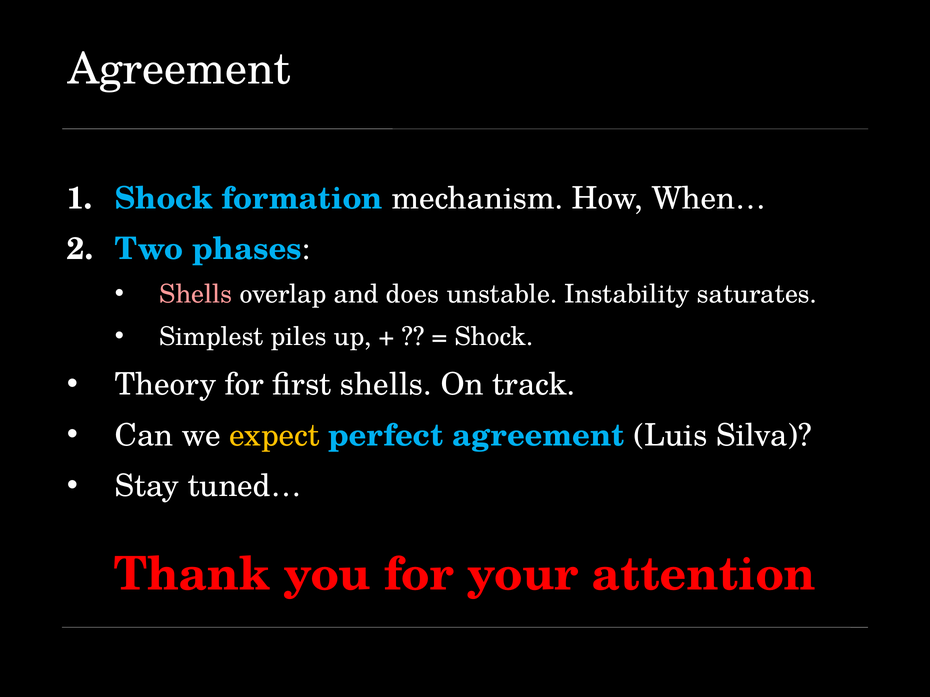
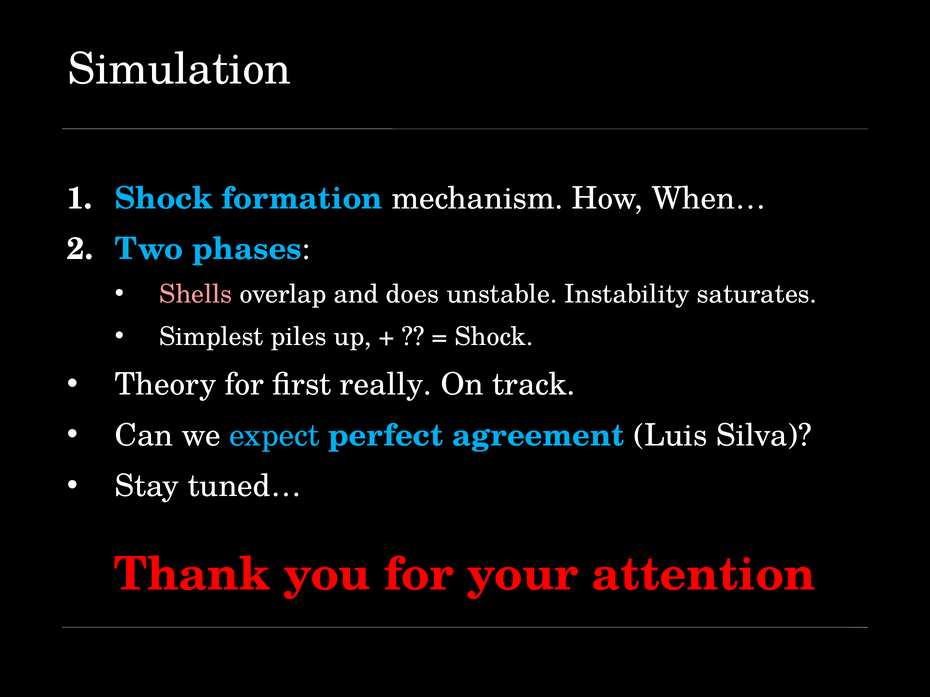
Agreement at (179, 69): Agreement -> Simulation
first shells: shells -> really
expect colour: yellow -> light blue
